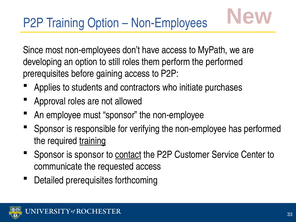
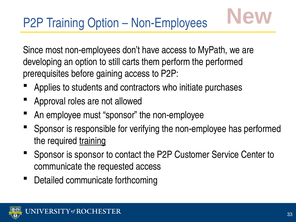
still roles: roles -> carts
contact underline: present -> none
Detailed prerequisites: prerequisites -> communicate
